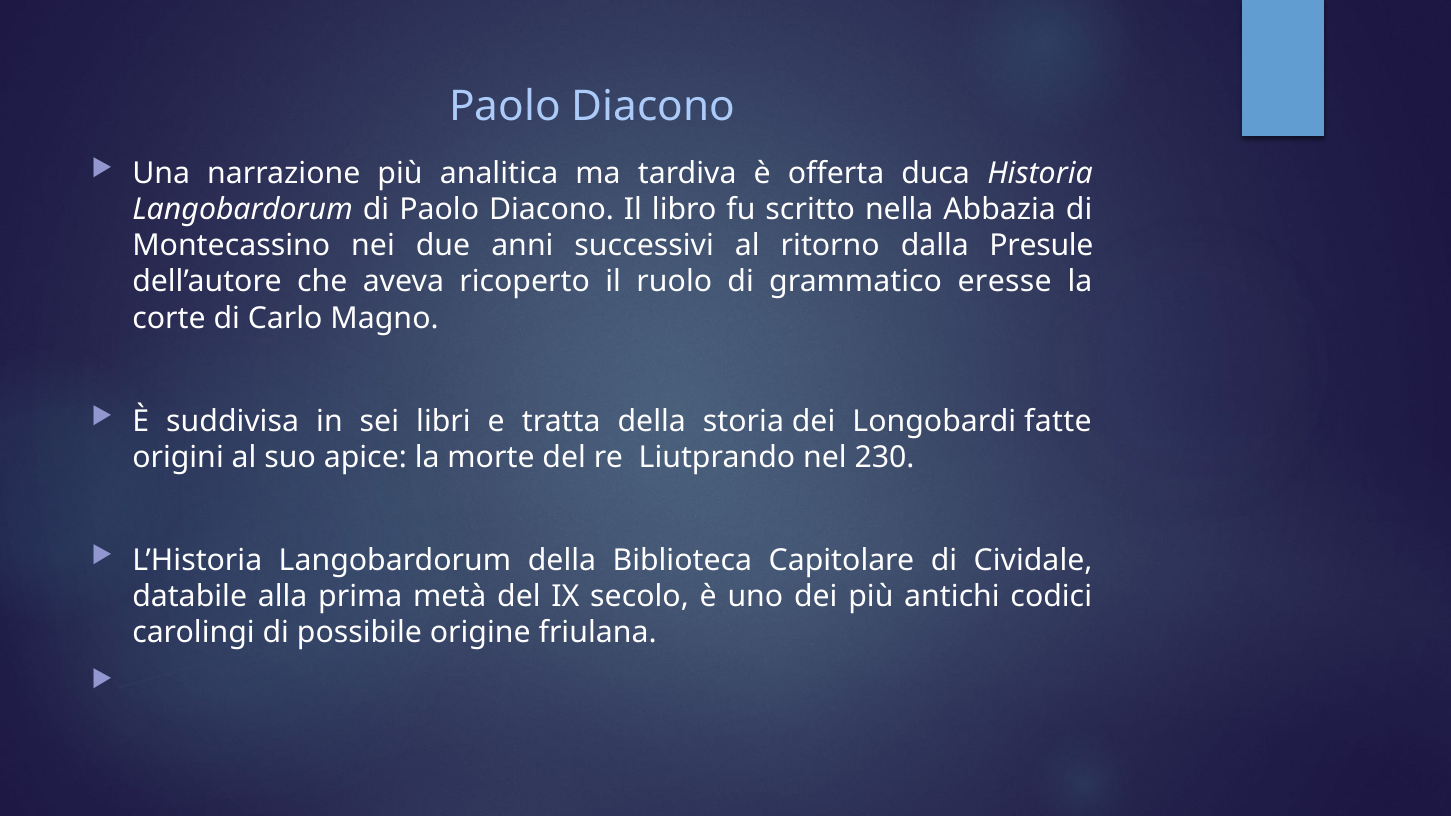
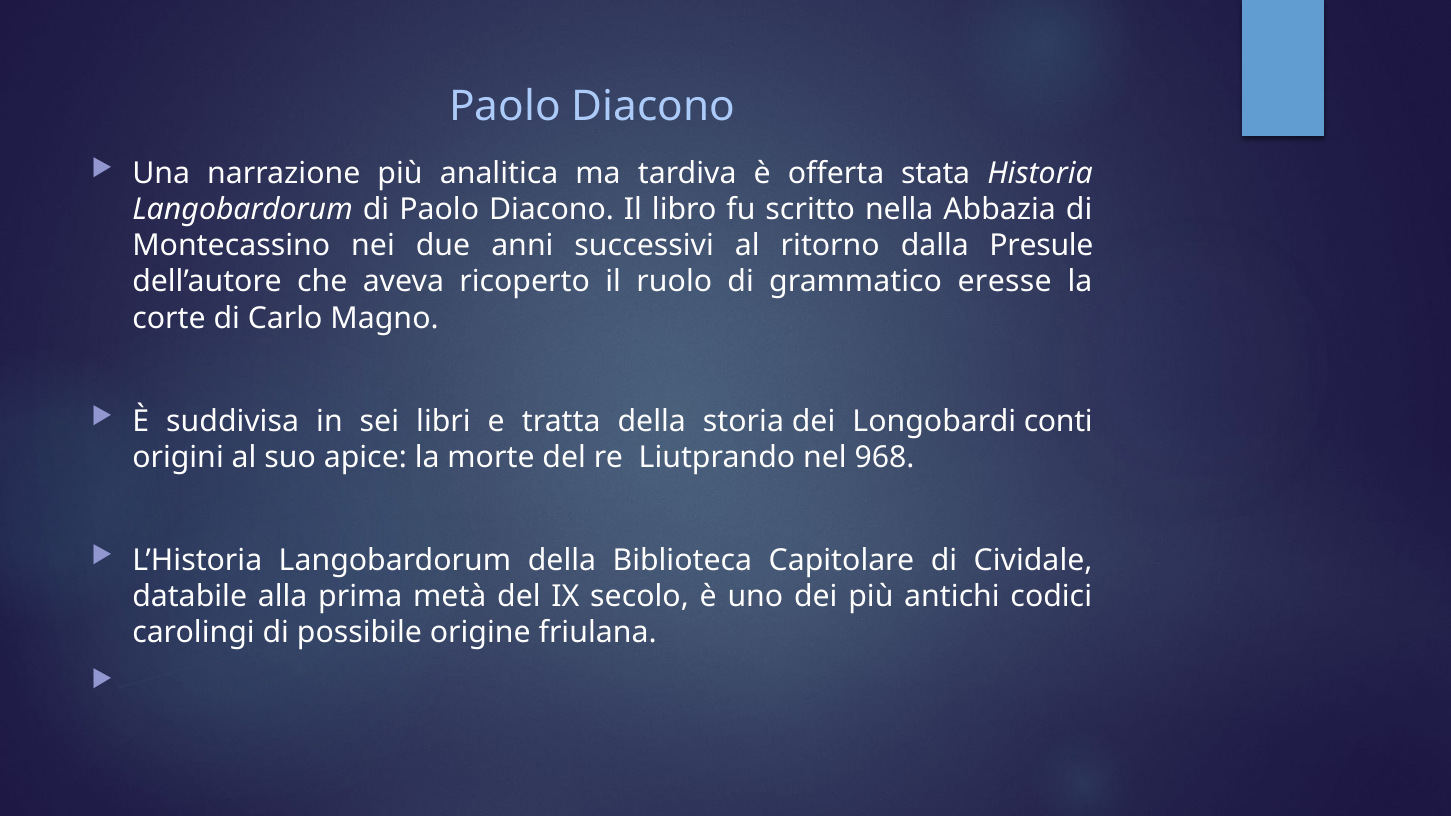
duca: duca -> stata
fatte: fatte -> conti
230: 230 -> 968
